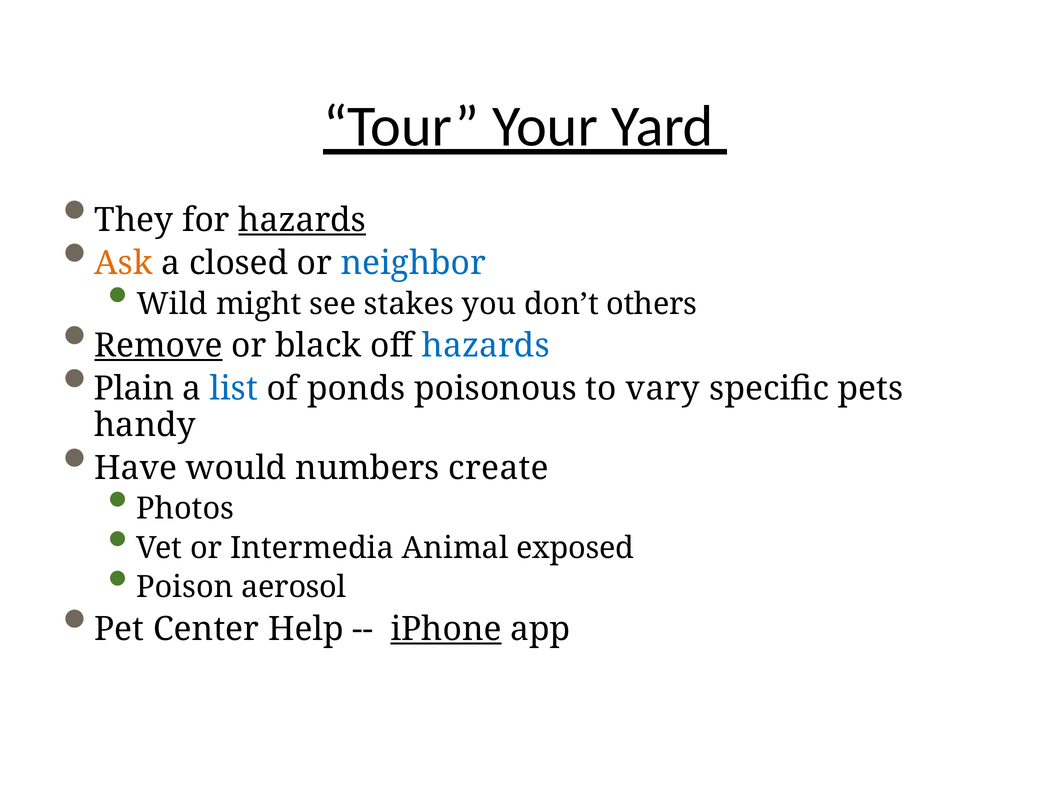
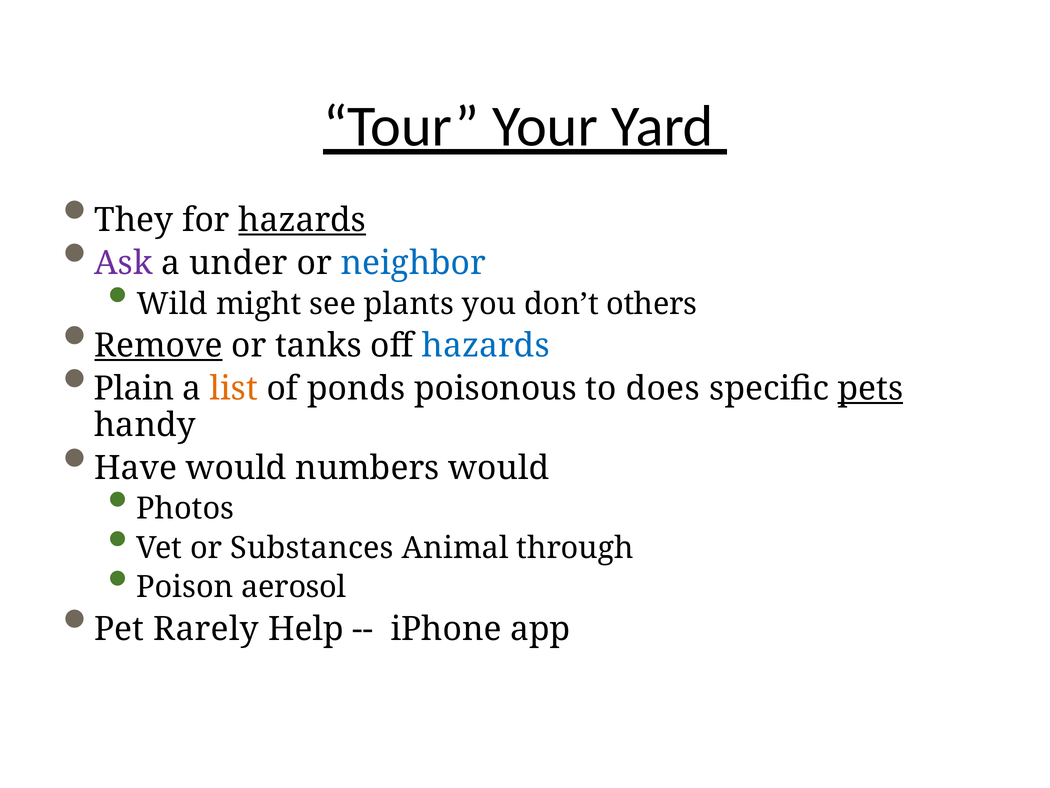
Ask colour: orange -> purple
closed: closed -> under
stakes: stakes -> plants
black: black -> tanks
list colour: blue -> orange
vary: vary -> does
pets underline: none -> present
numbers create: create -> would
Intermedia: Intermedia -> Substances
exposed: exposed -> through
Center: Center -> Rarely
iPhone underline: present -> none
